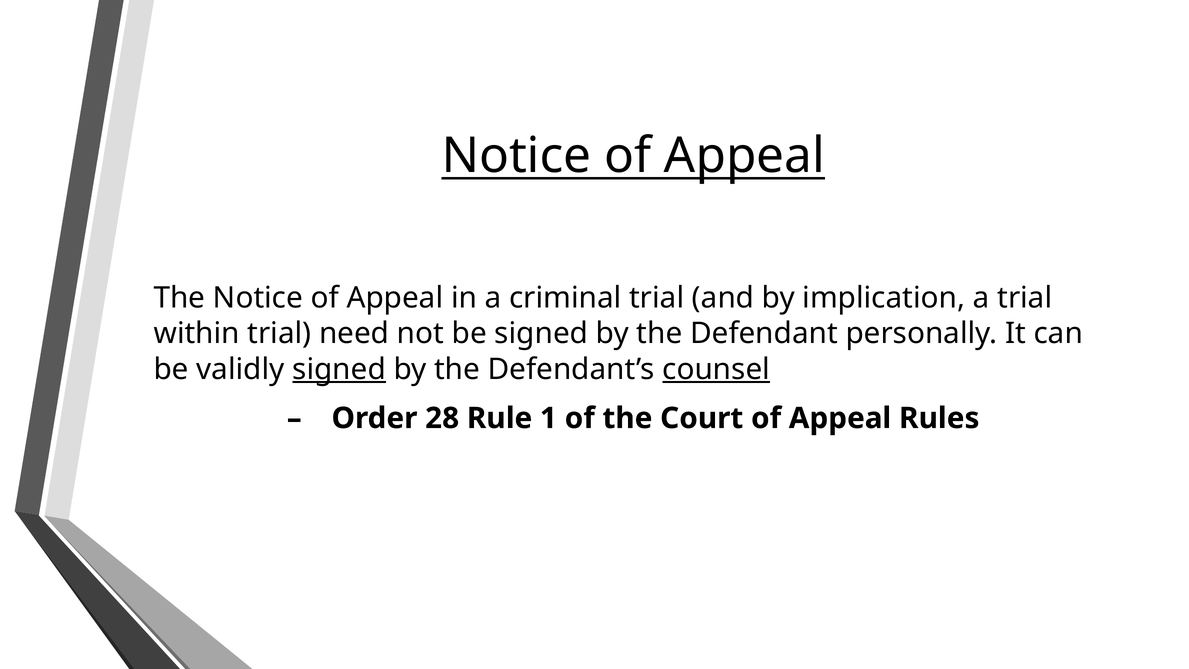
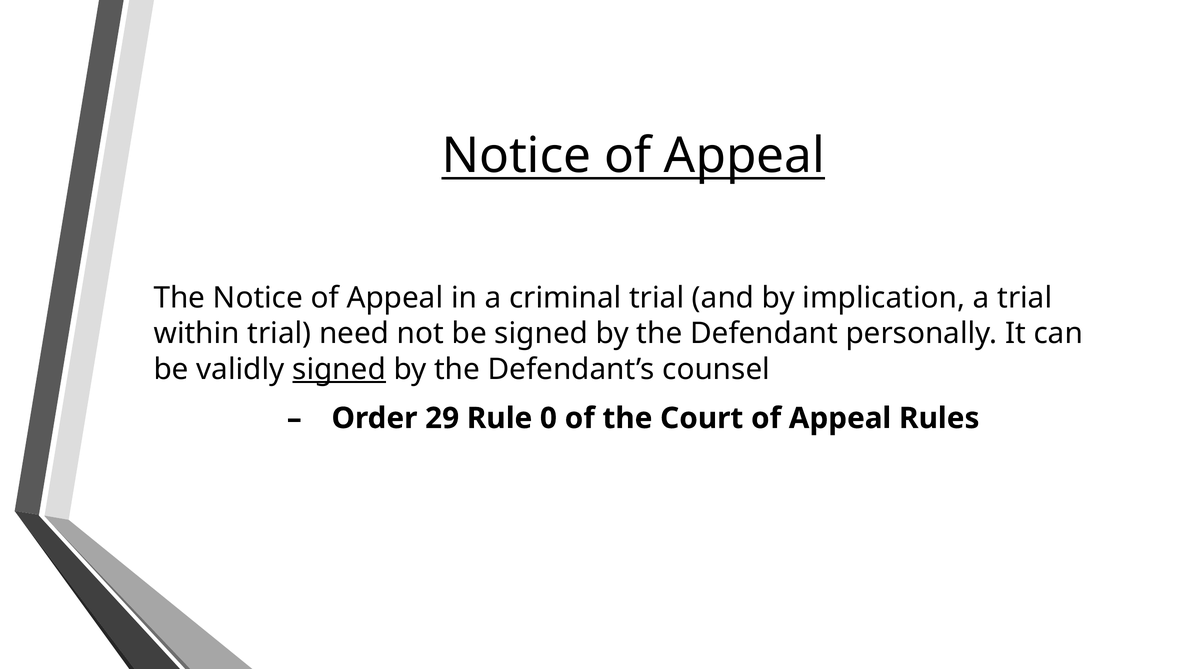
counsel underline: present -> none
28: 28 -> 29
1: 1 -> 0
